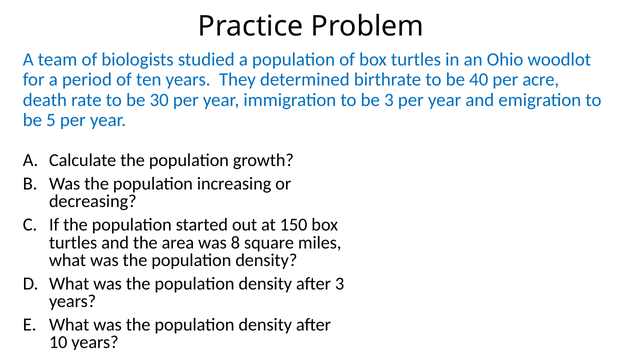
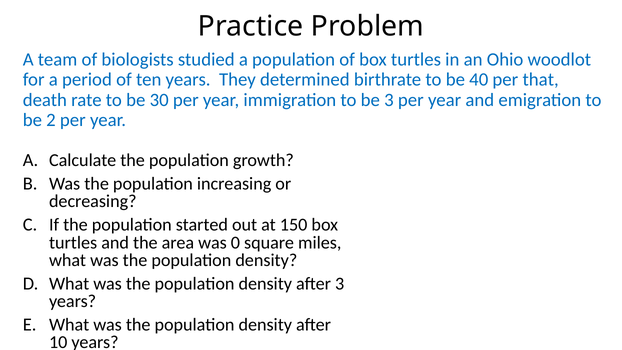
acre: acre -> that
5: 5 -> 2
8: 8 -> 0
